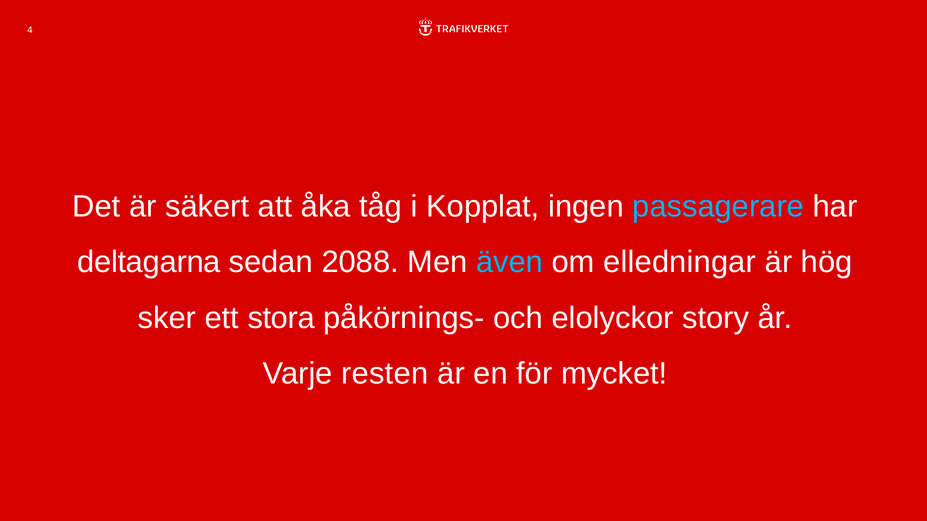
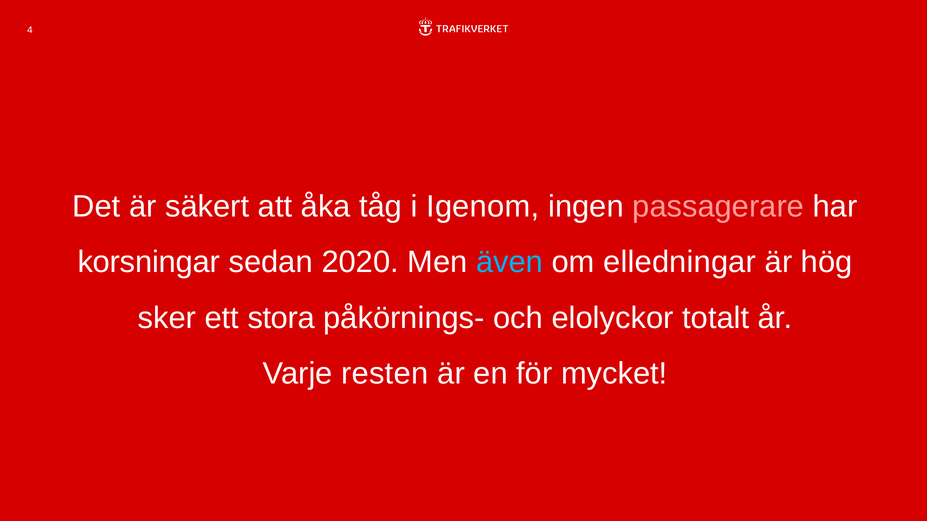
Kopplat: Kopplat -> Igenom
passagerare colour: light blue -> pink
deltagarna: deltagarna -> korsningar
2088: 2088 -> 2020
story: story -> totalt
